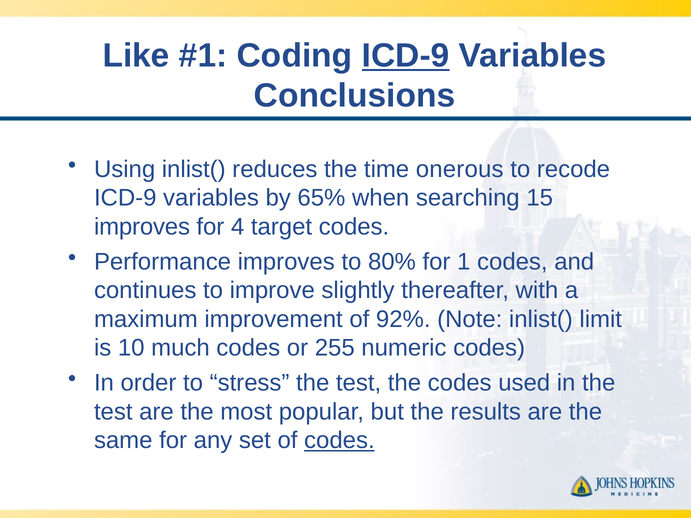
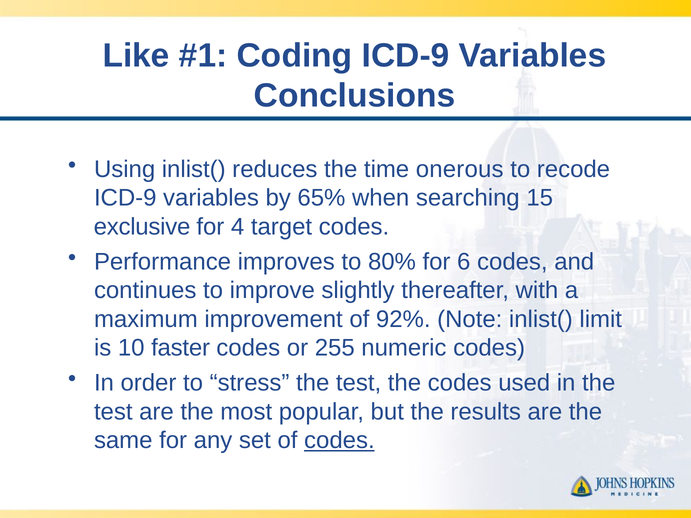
ICD-9 at (406, 55) underline: present -> none
improves at (142, 227): improves -> exclusive
1: 1 -> 6
much: much -> faster
